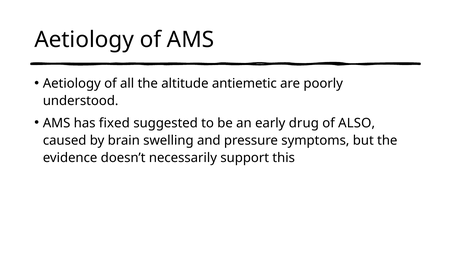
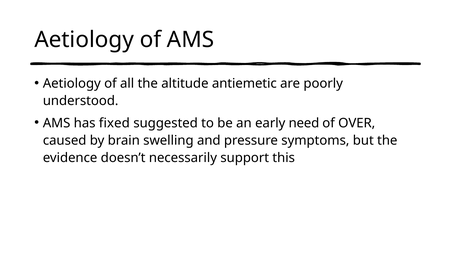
drug: drug -> need
ALSO: ALSO -> OVER
